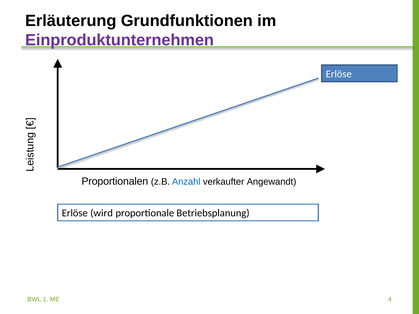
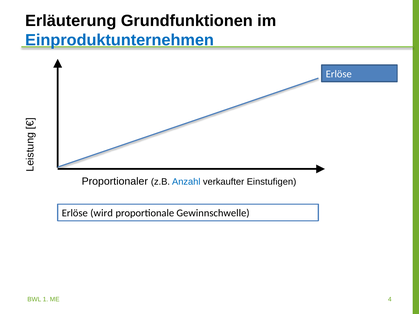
Einproduktunternehmen colour: purple -> blue
Proportionalen: Proportionalen -> Proportionaler
Angewandt: Angewandt -> Einstufigen
Betriebsplanung: Betriebsplanung -> Gewinnschwelle
